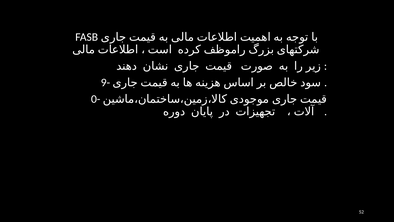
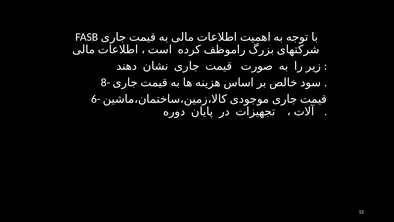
9-: 9- -> 8-
0-: 0- -> 6-
